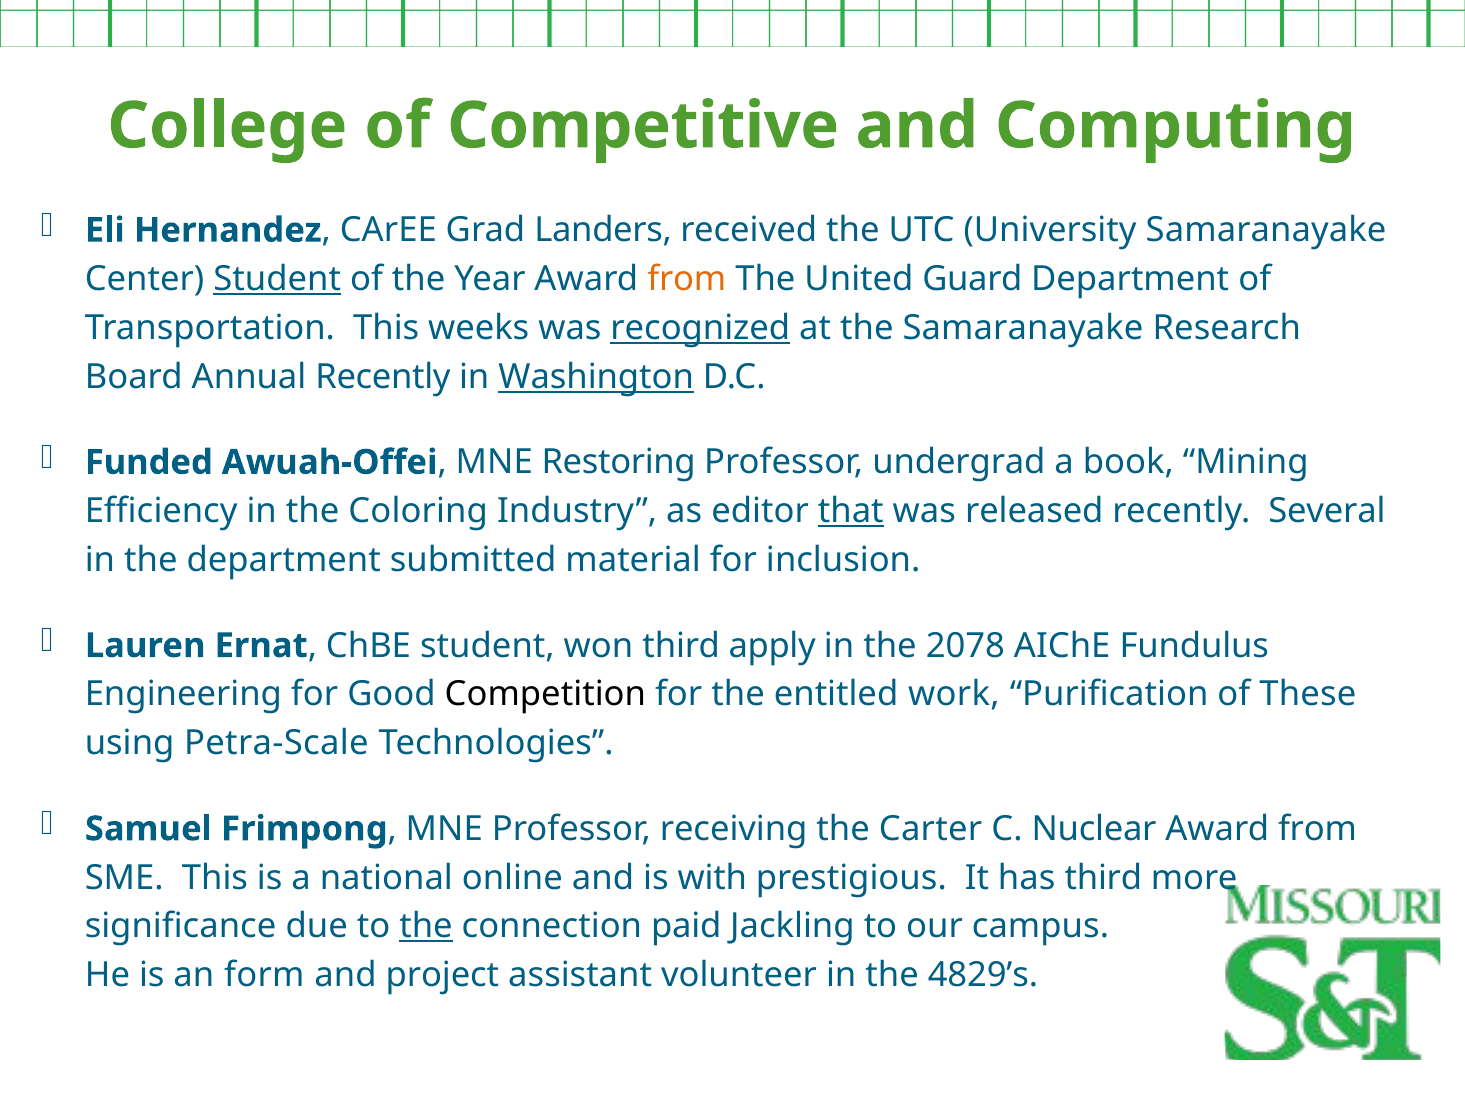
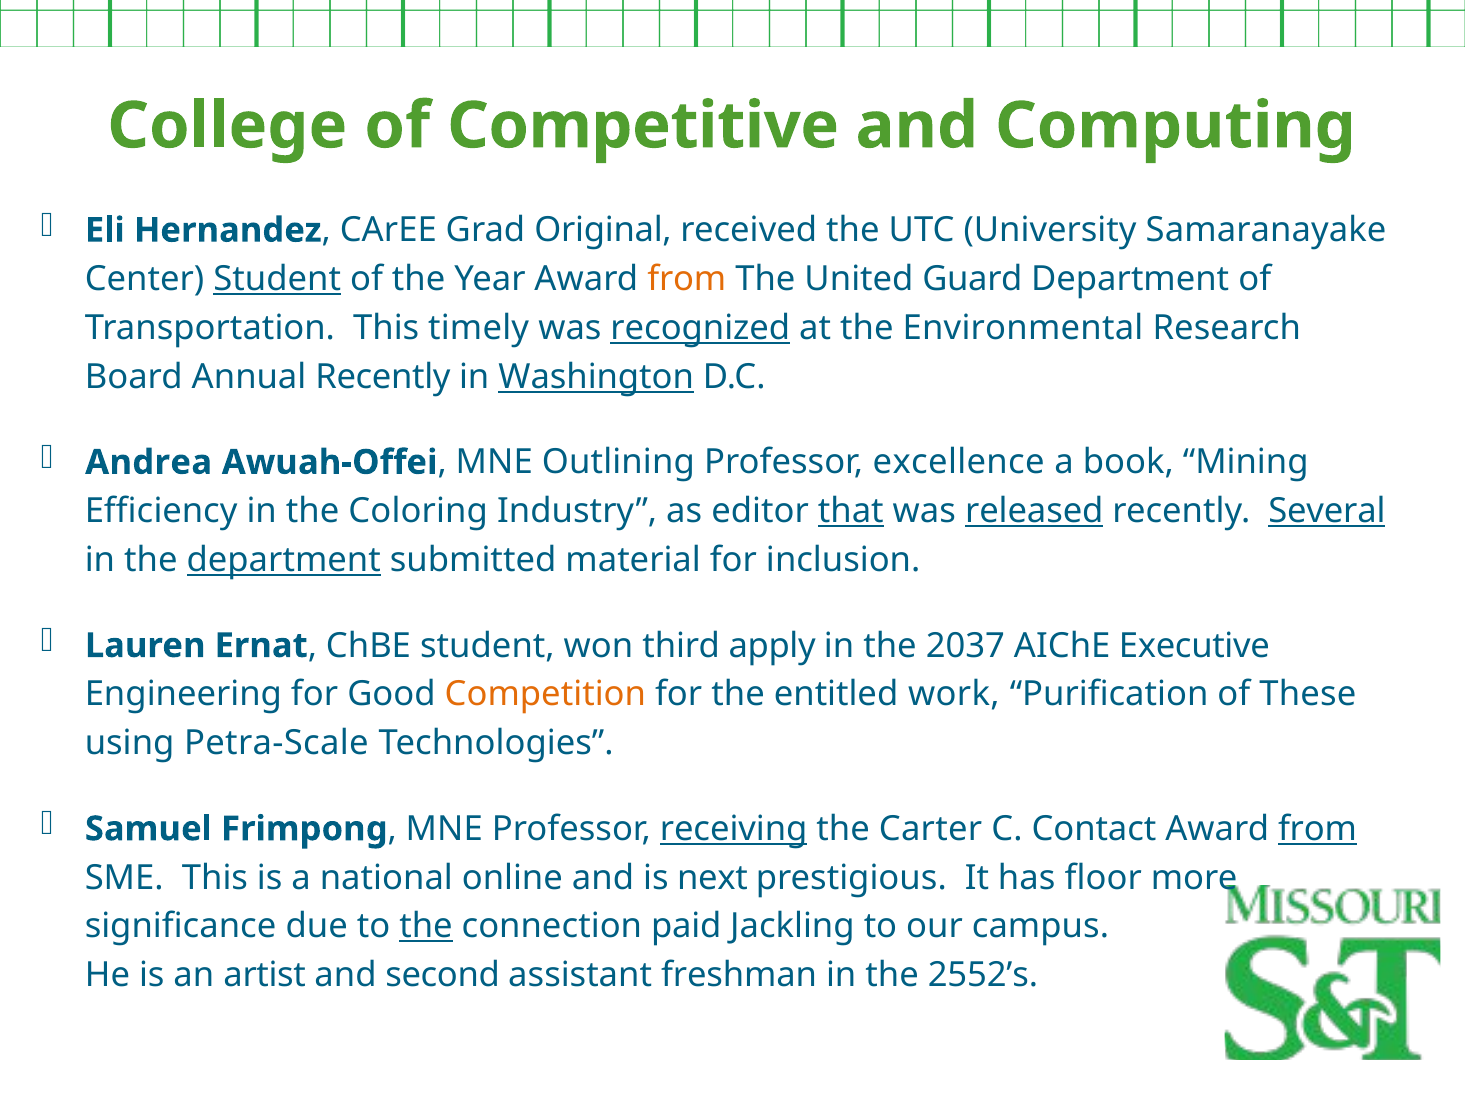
Landers: Landers -> Original
weeks: weeks -> timely
the Samaranayake: Samaranayake -> Environmental
Funded: Funded -> Andrea
Restoring: Restoring -> Outlining
undergrad: undergrad -> excellence
released underline: none -> present
Several underline: none -> present
department at (284, 560) underline: none -> present
2078: 2078 -> 2037
Fundulus: Fundulus -> Executive
Competition colour: black -> orange
receiving underline: none -> present
Nuclear: Nuclear -> Contact
from at (1317, 829) underline: none -> present
with: with -> next
has third: third -> floor
form: form -> artist
project: project -> second
volunteer: volunteer -> freshman
4829’s: 4829’s -> 2552’s
